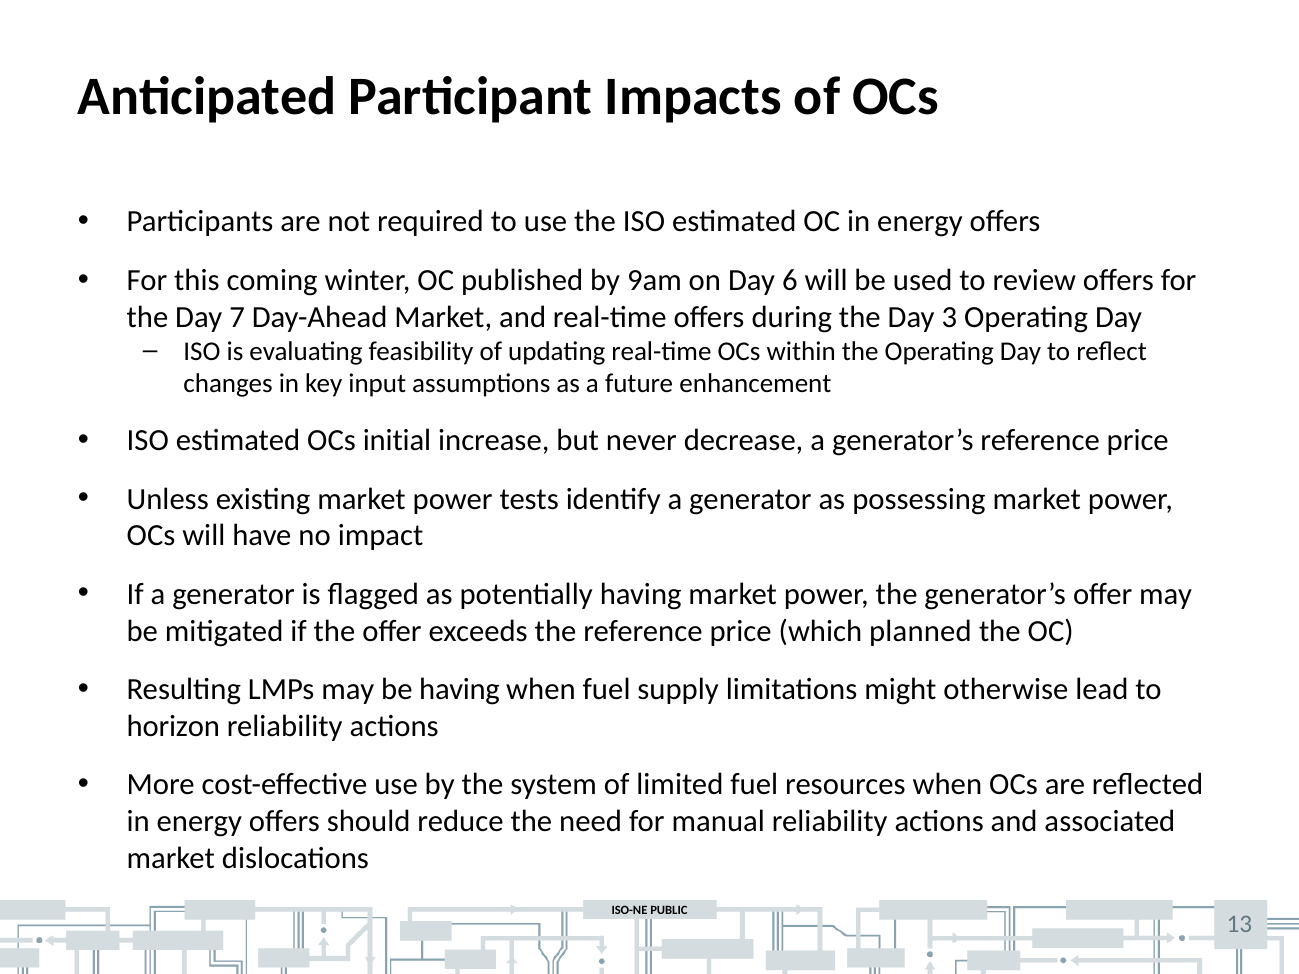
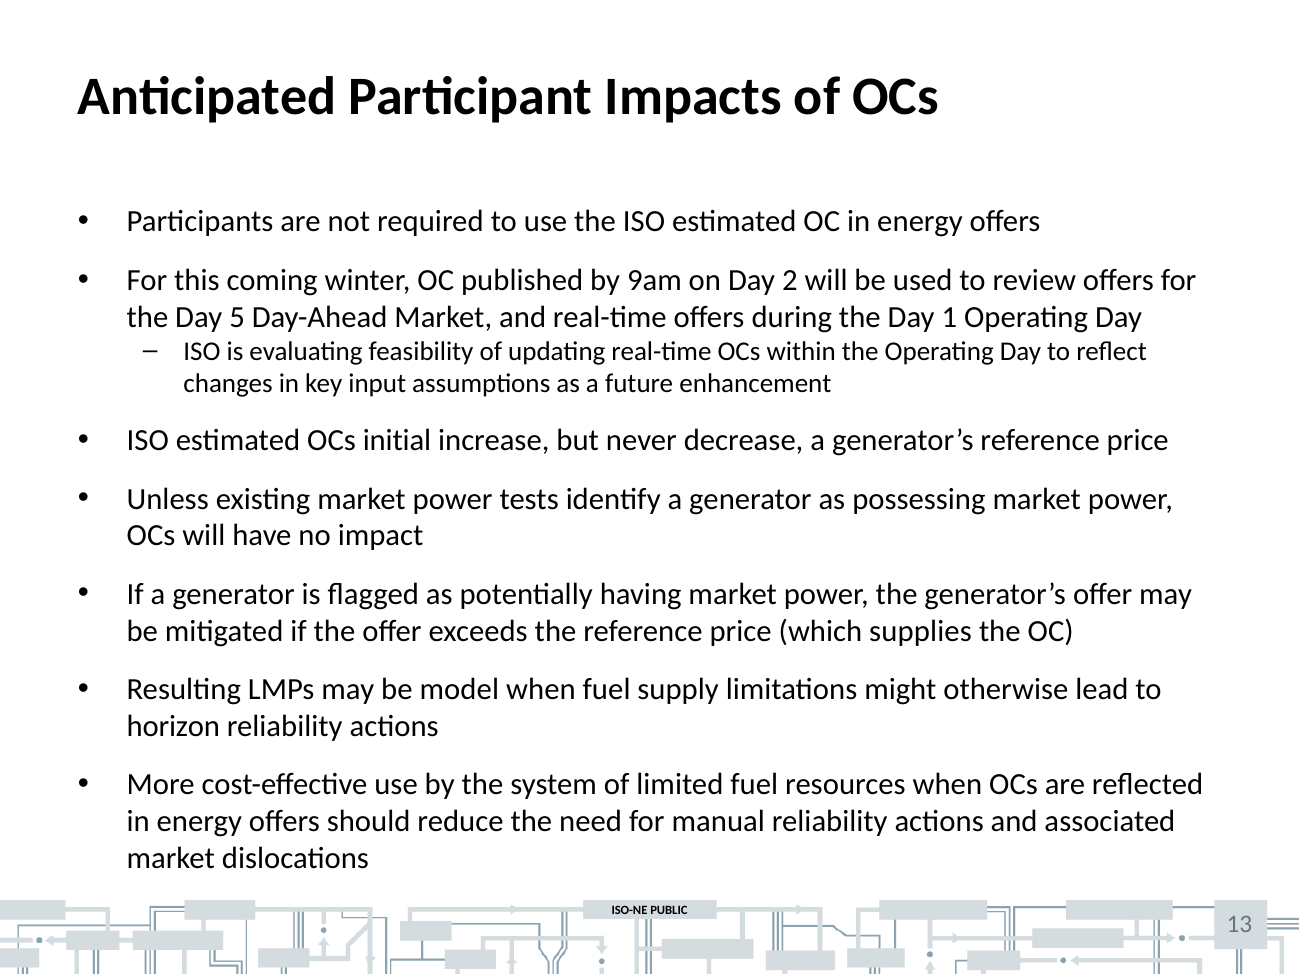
6: 6 -> 2
7: 7 -> 5
3: 3 -> 1
planned: planned -> supplies
be having: having -> model
